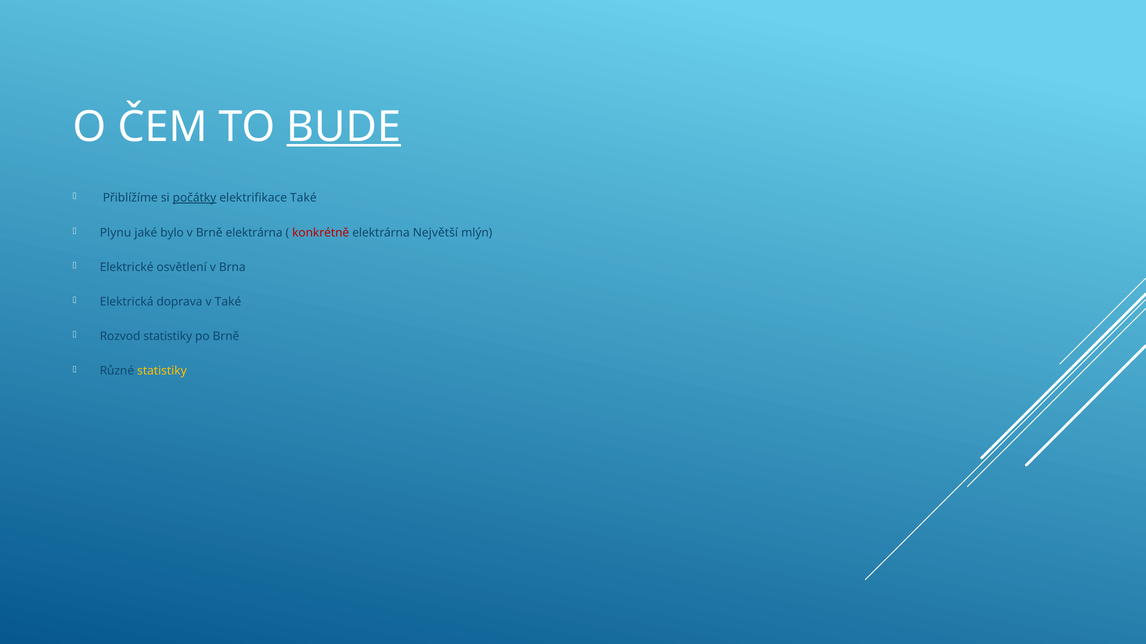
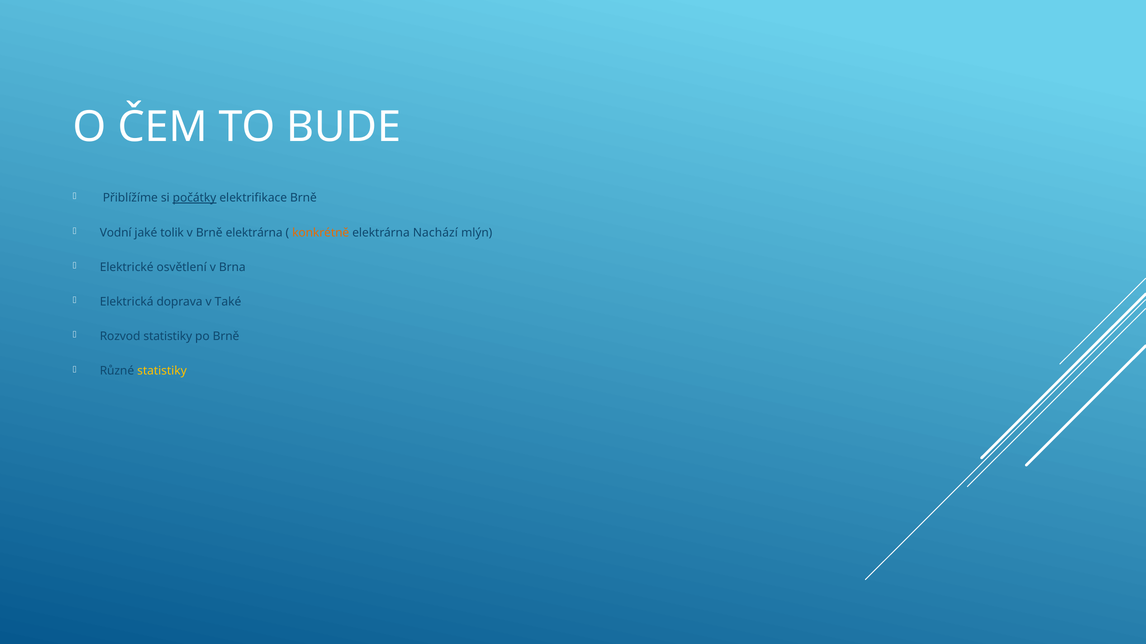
BUDE underline: present -> none
elektrifikace Také: Také -> Brně
Plynu: Plynu -> Vodní
bylo: bylo -> tolik
konkrétně colour: red -> orange
Největší: Největší -> Nachází
